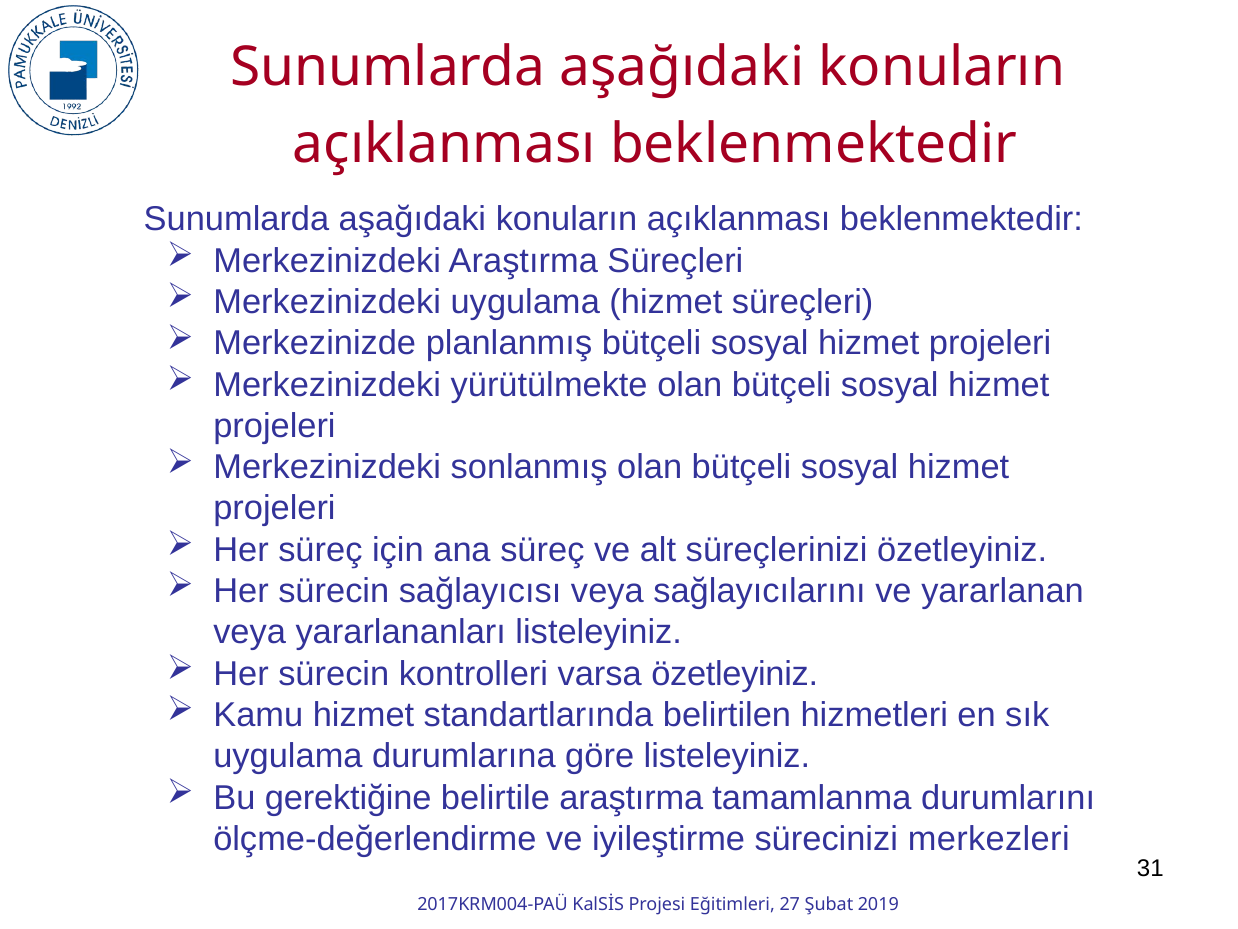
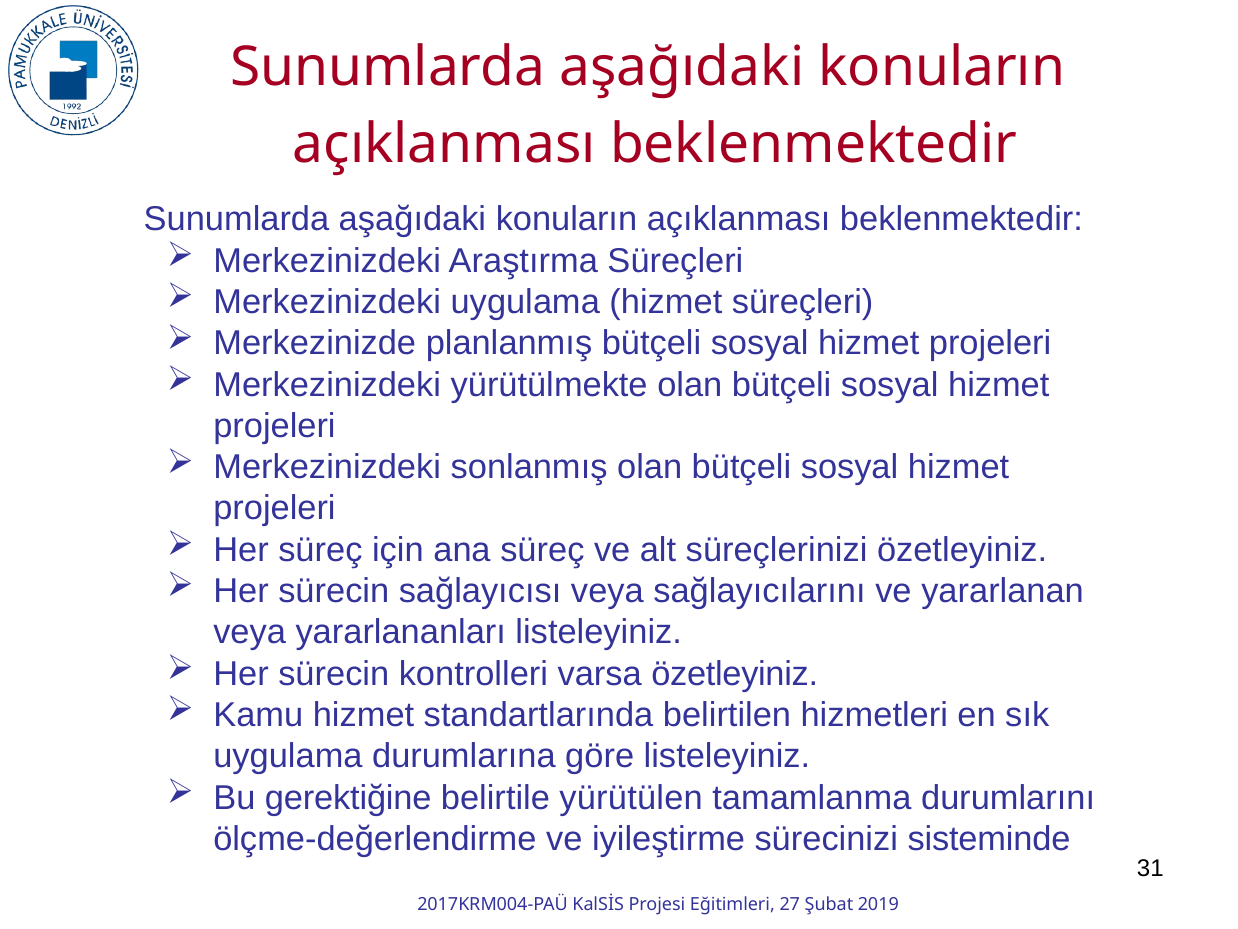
belirtile araştırma: araştırma -> yürütülen
merkezleri: merkezleri -> sisteminde
